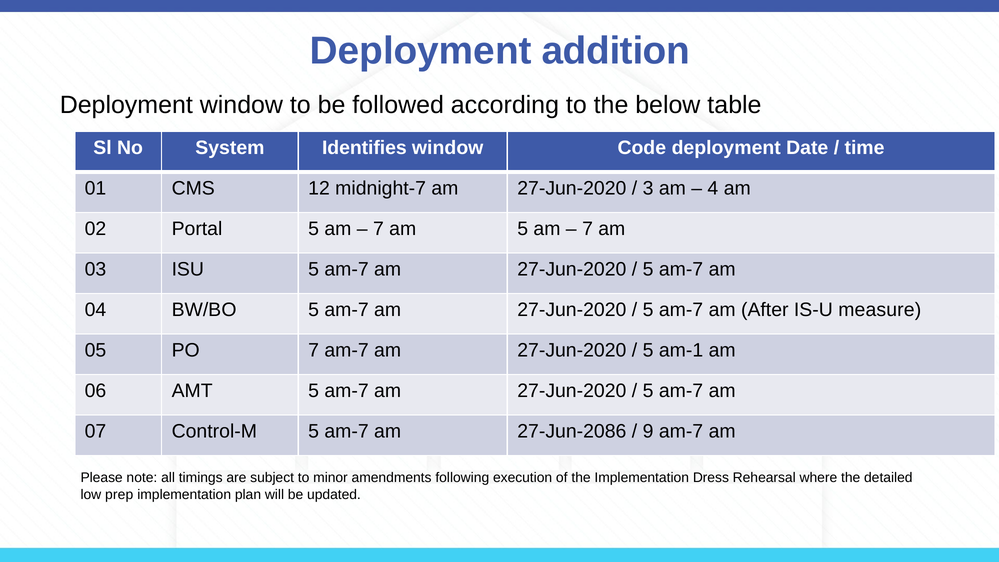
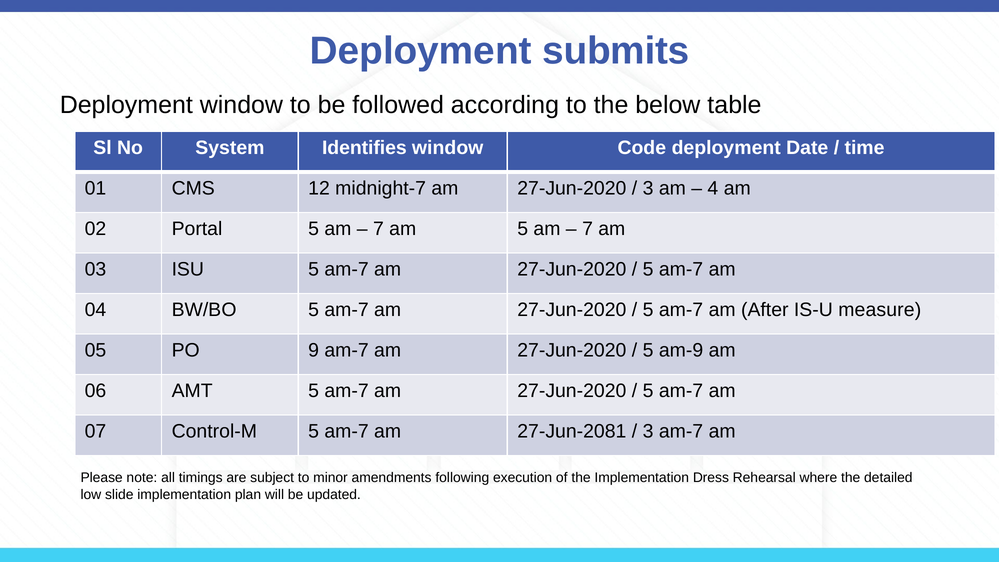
addition: addition -> submits
PO 7: 7 -> 9
am-1: am-1 -> am-9
27-Jun-2086: 27-Jun-2086 -> 27-Jun-2081
9 at (648, 431): 9 -> 3
prep: prep -> slide
